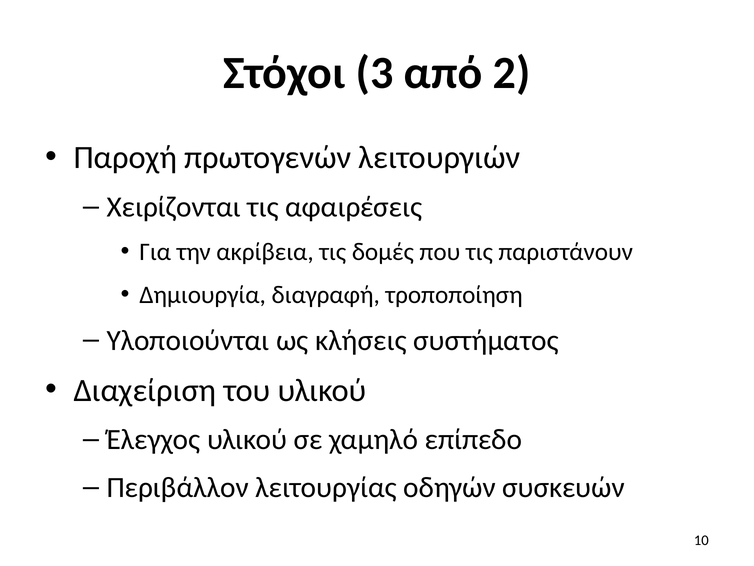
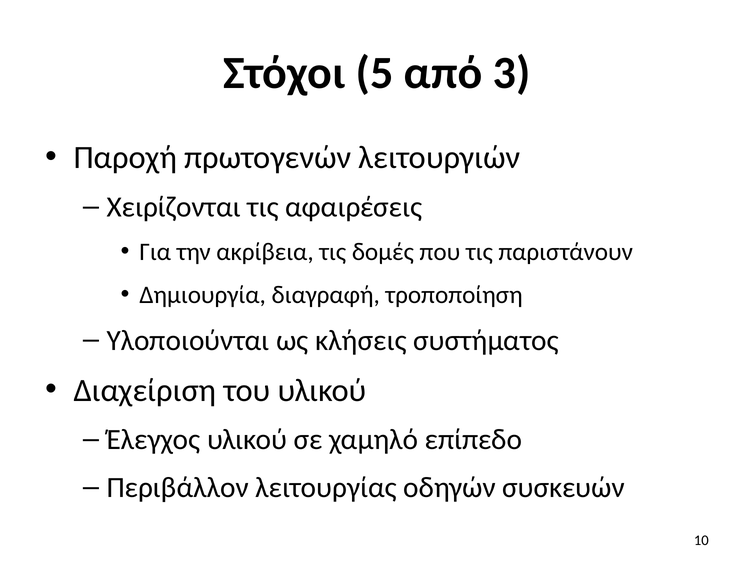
3: 3 -> 5
2: 2 -> 3
